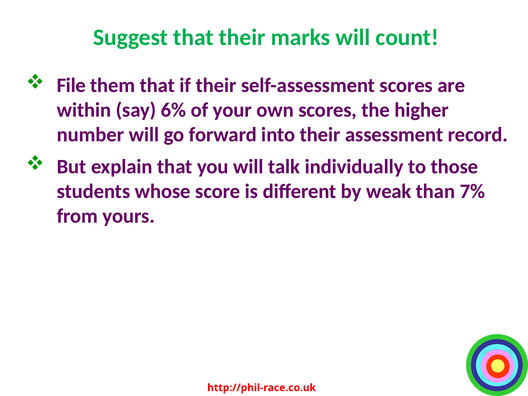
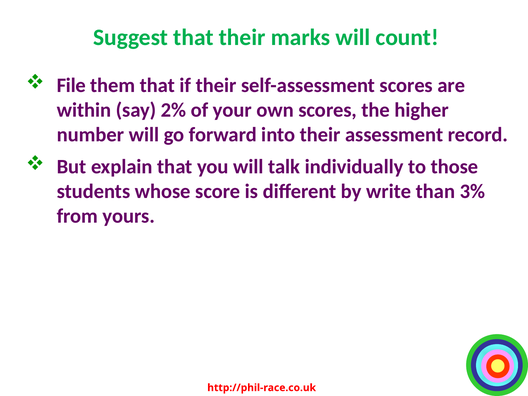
6%: 6% -> 2%
weak: weak -> write
7%: 7% -> 3%
